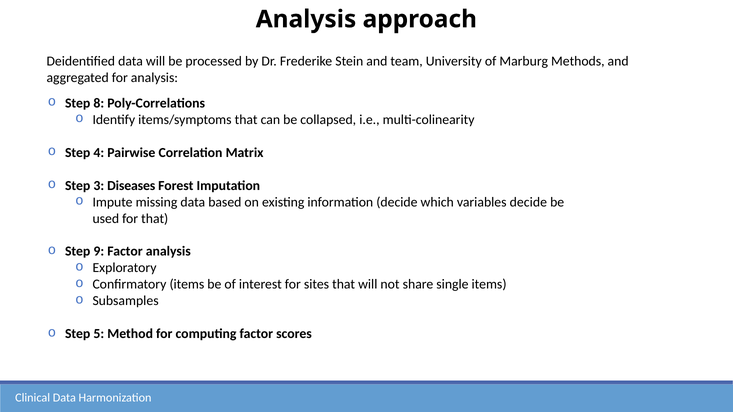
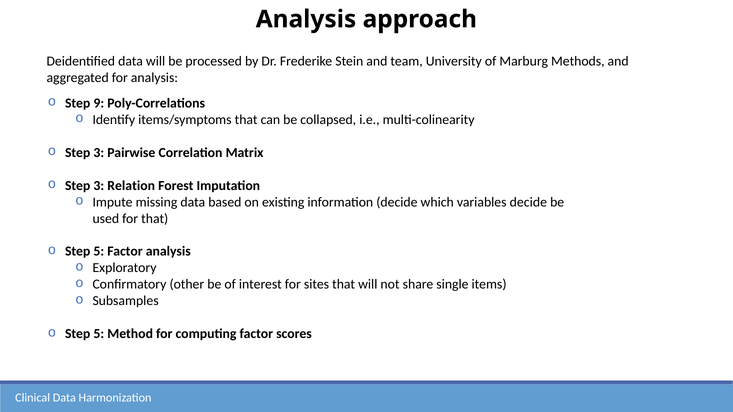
8: 8 -> 9
4 at (99, 153): 4 -> 3
Diseases: Diseases -> Relation
9 at (99, 252): 9 -> 5
Confirmatory items: items -> other
